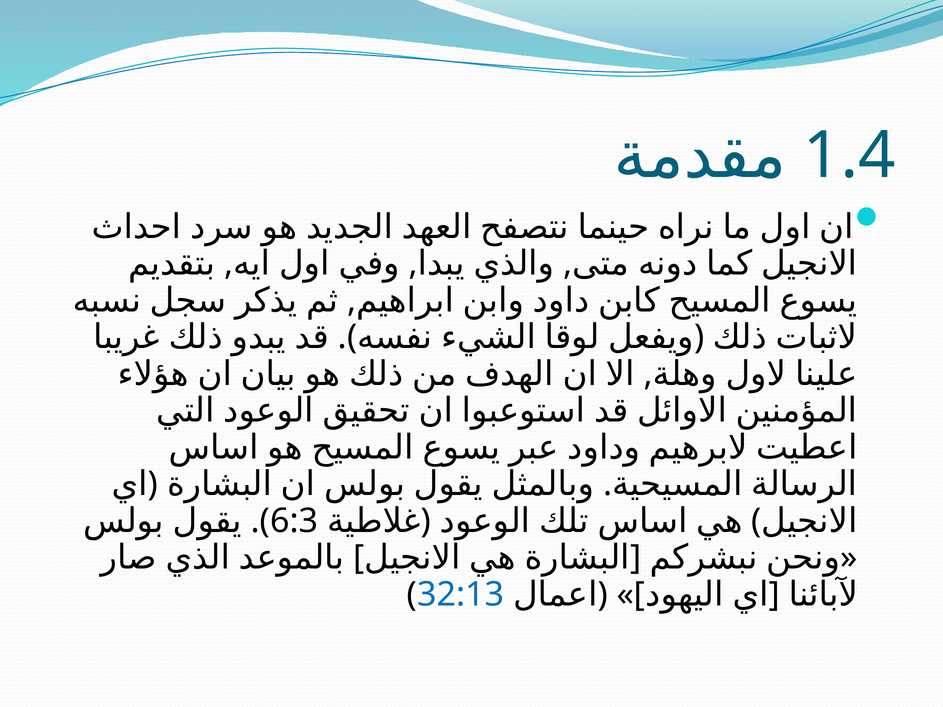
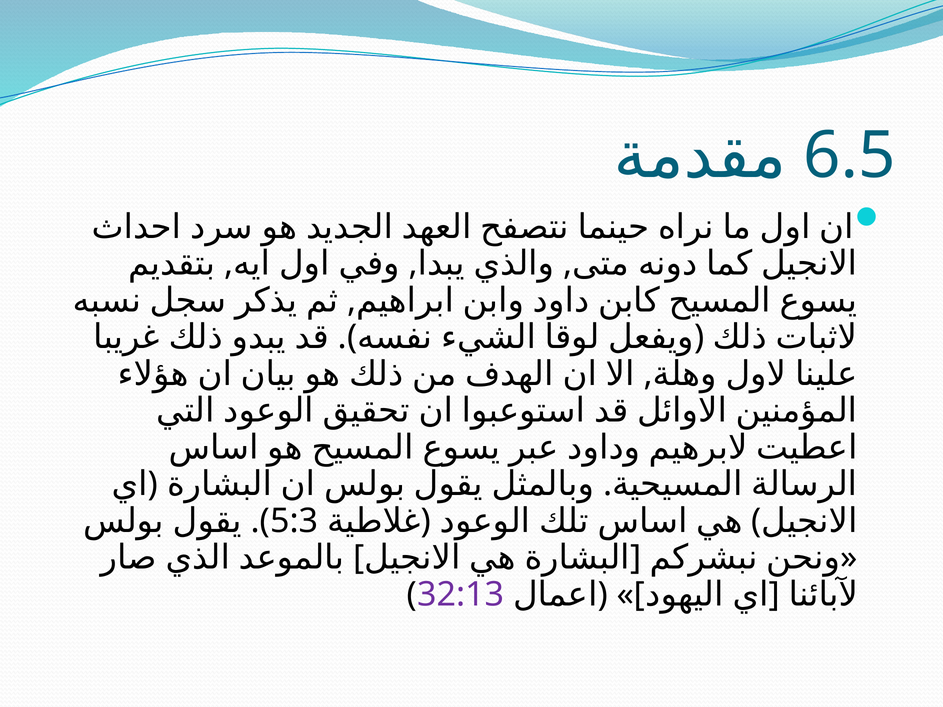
1.4: 1.4 -> 6.5
6:3: 6:3 -> 5:3
32:13 colour: blue -> purple
